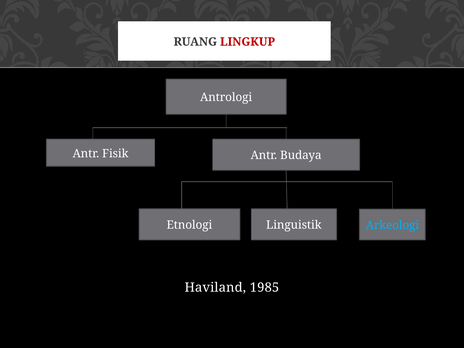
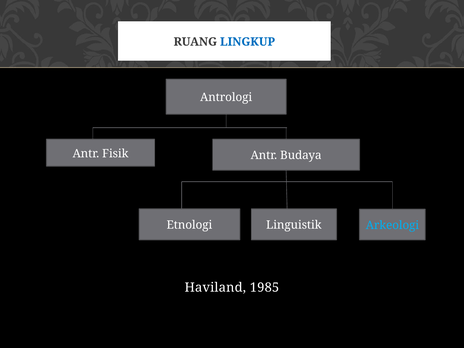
LINGKUP colour: red -> blue
